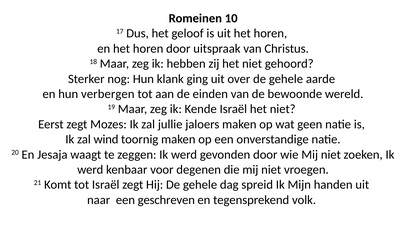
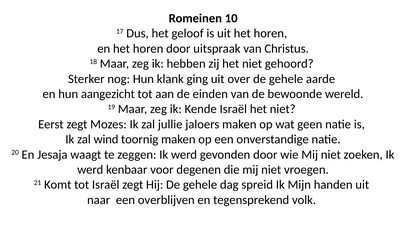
verbergen: verbergen -> aangezicht
geschreven: geschreven -> overblijven
